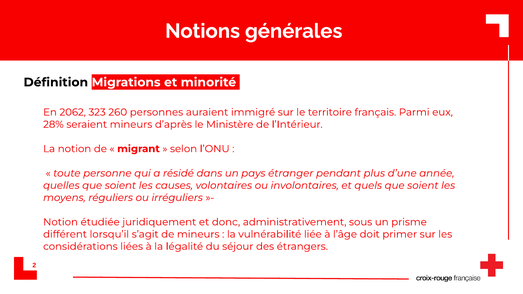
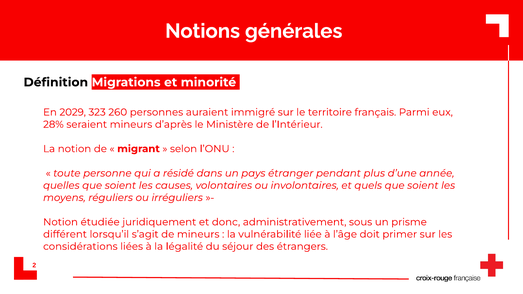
2062: 2062 -> 2029
